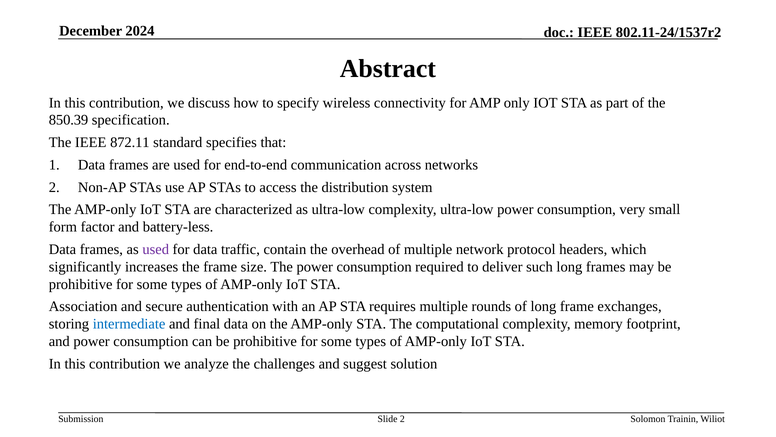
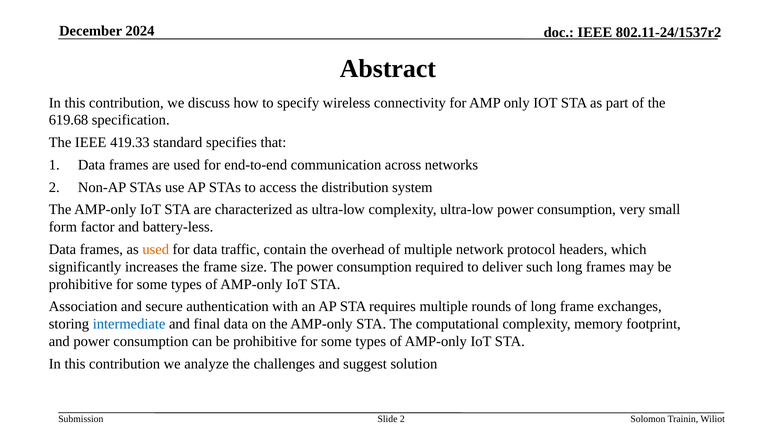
850.39: 850.39 -> 619.68
872.11: 872.11 -> 419.33
used at (156, 249) colour: purple -> orange
